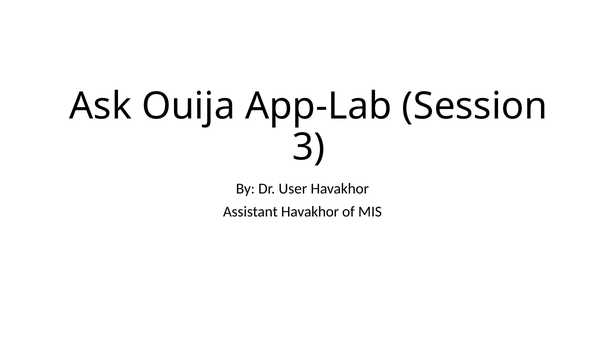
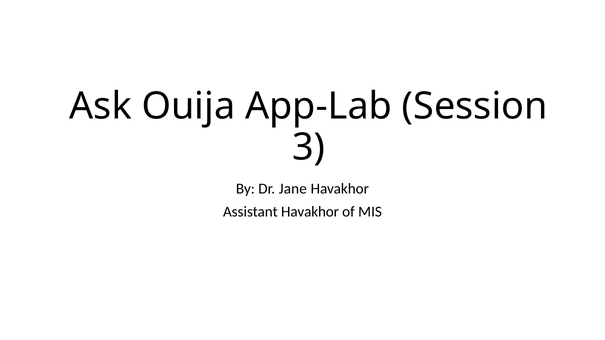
User: User -> Jane
